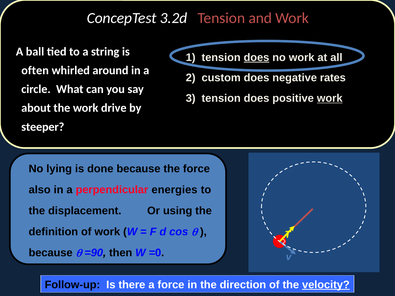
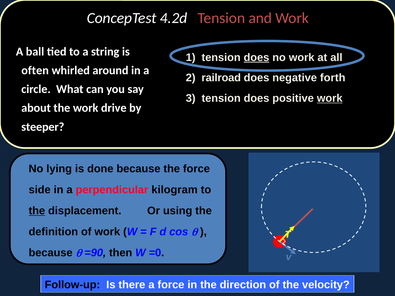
3.2d: 3.2d -> 4.2d
custom: custom -> railroad
rates: rates -> forth
also: also -> side
energies: energies -> kilogram
the at (37, 211) underline: none -> present
velocity underline: present -> none
